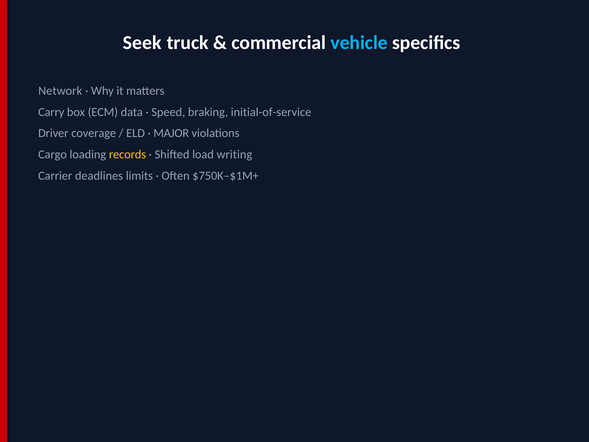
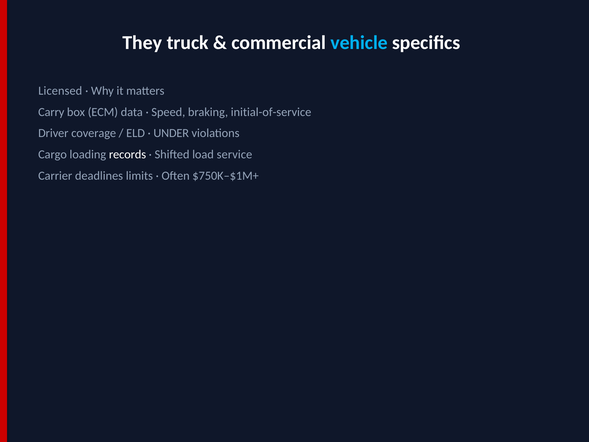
Seek: Seek -> They
Network: Network -> Licensed
MAJOR: MAJOR -> UNDER
records colour: yellow -> white
writing: writing -> service
